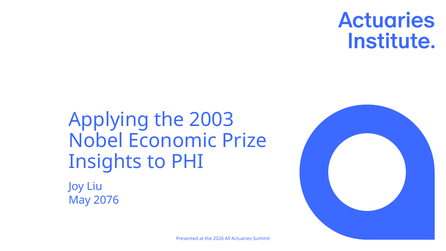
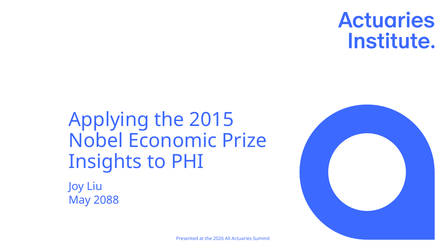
2003: 2003 -> 2015
2076: 2076 -> 2088
